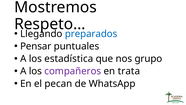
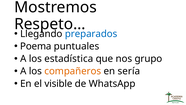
Pensar: Pensar -> Poema
compañeros colour: purple -> orange
trata: trata -> sería
pecan: pecan -> visible
